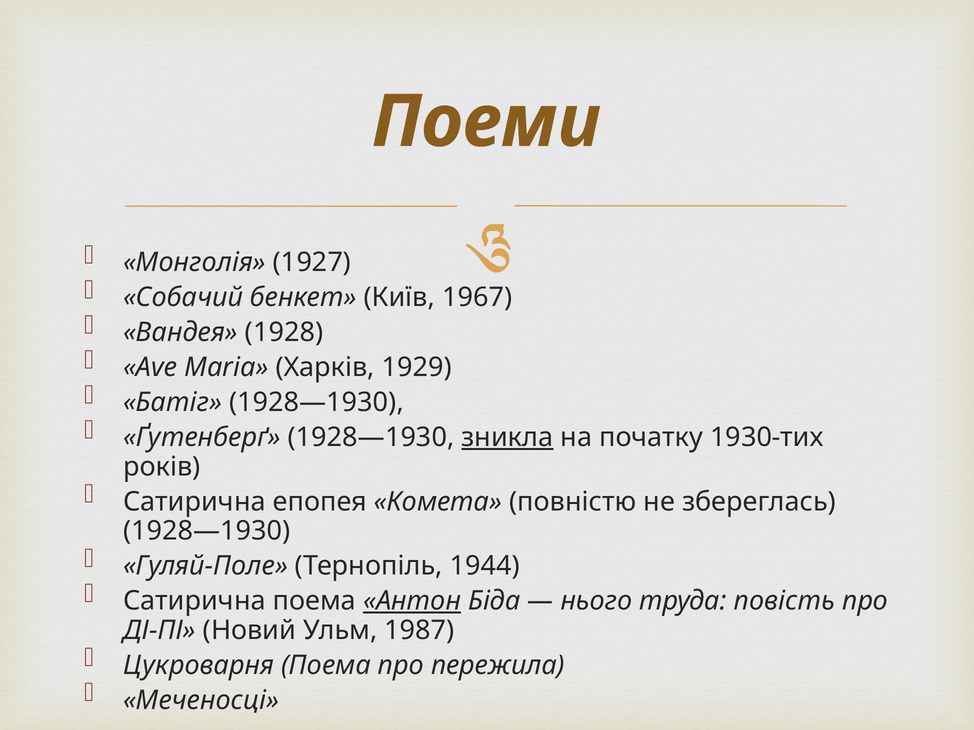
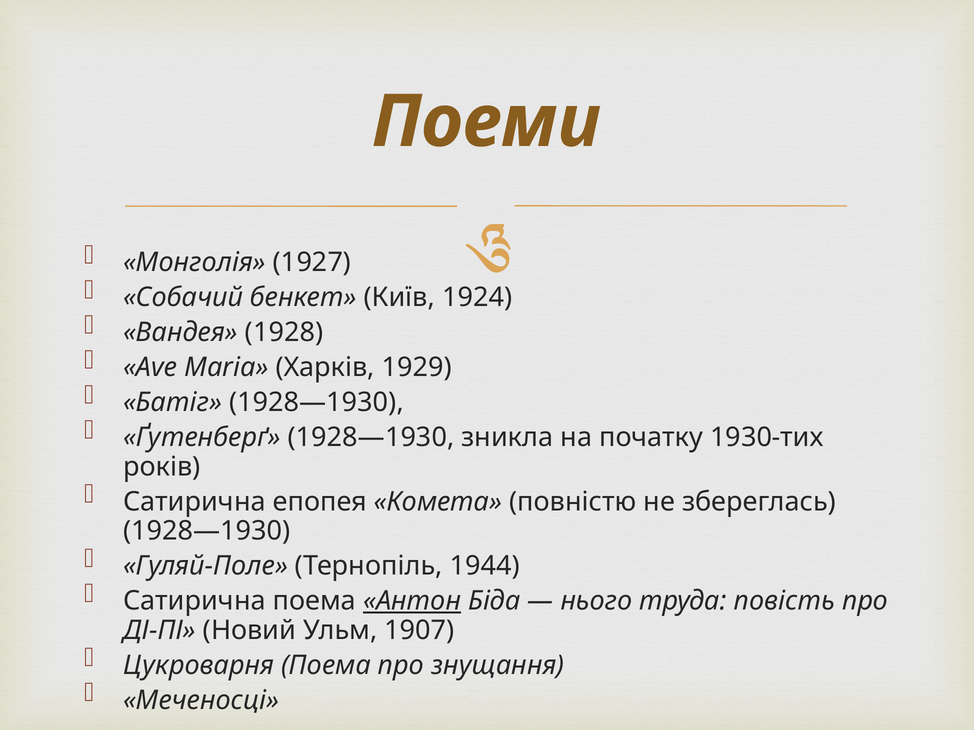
1967: 1967 -> 1924
зникла underline: present -> none
1987: 1987 -> 1907
пережила: пережила -> знущання
